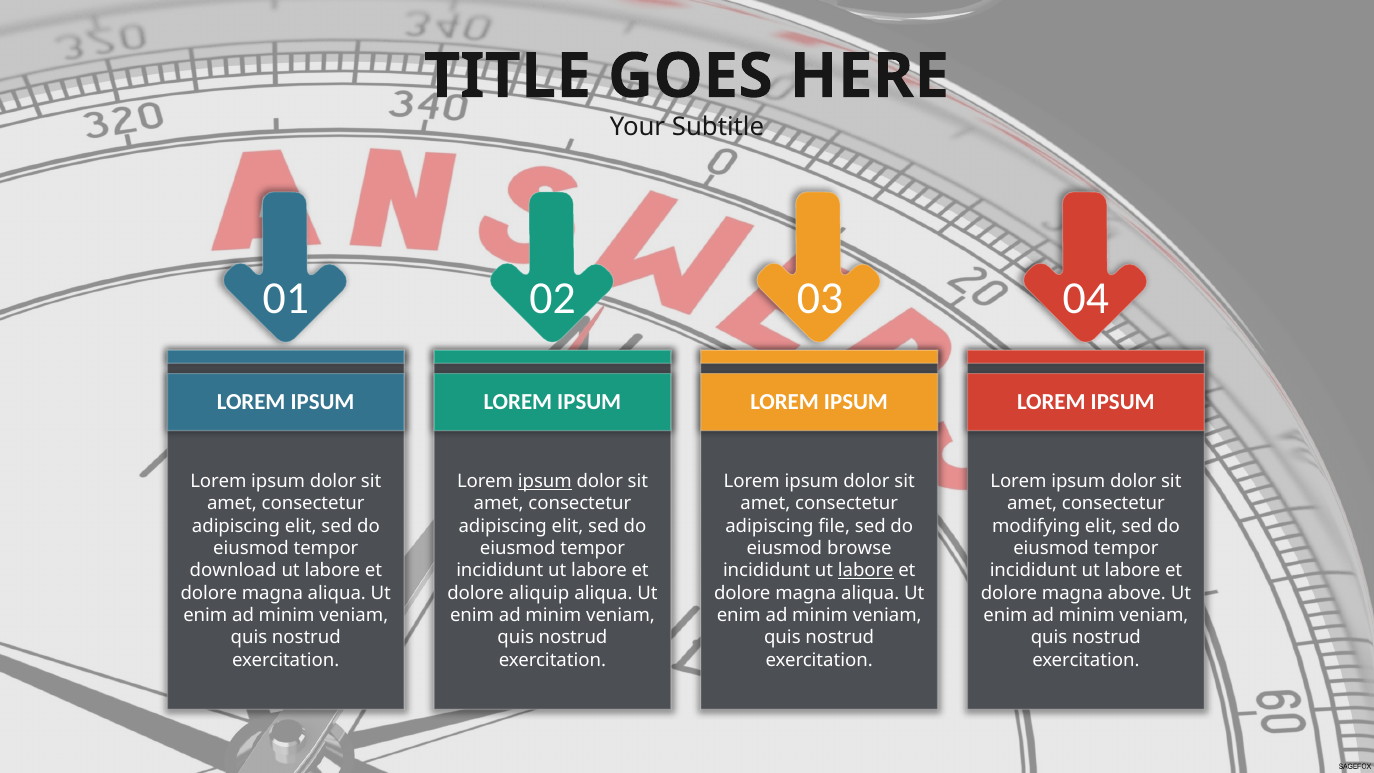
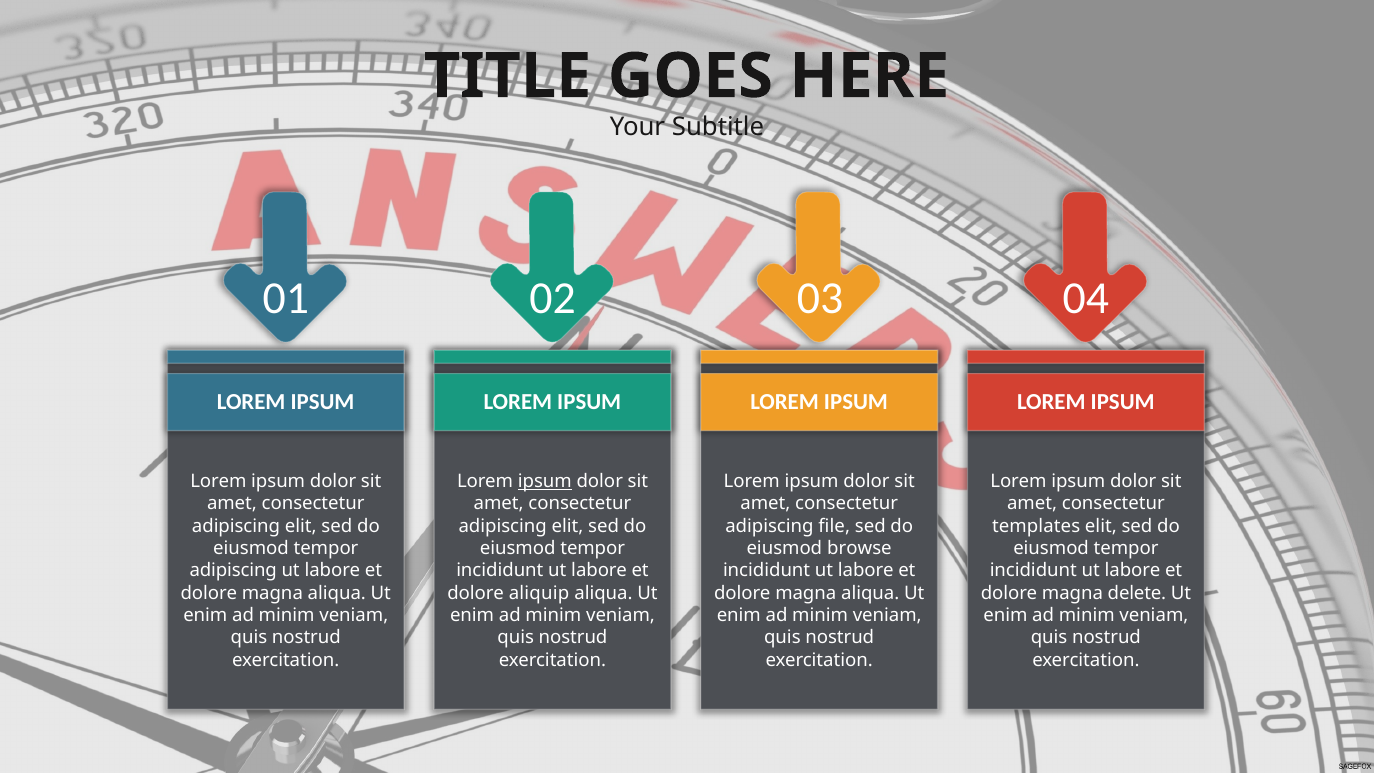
modifying: modifying -> templates
download at (233, 571): download -> adipiscing
labore at (866, 571) underline: present -> none
above: above -> delete
